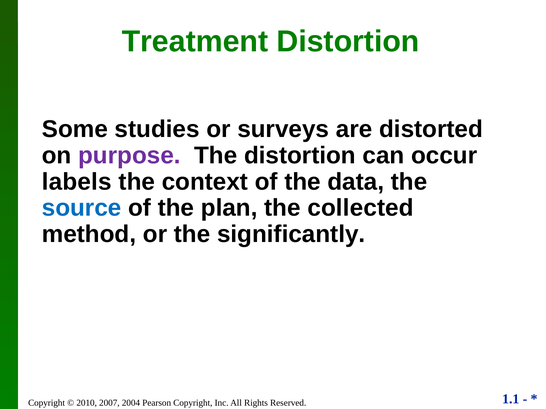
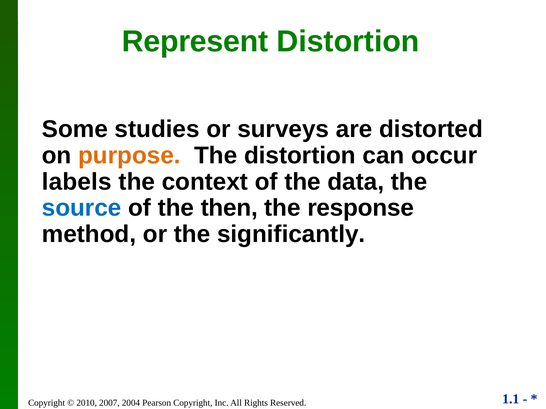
Treatment: Treatment -> Represent
purpose colour: purple -> orange
plan: plan -> then
collected: collected -> response
